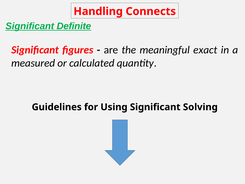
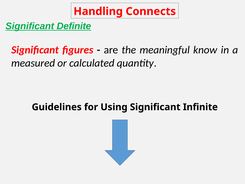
exact: exact -> know
Solving: Solving -> Infinite
